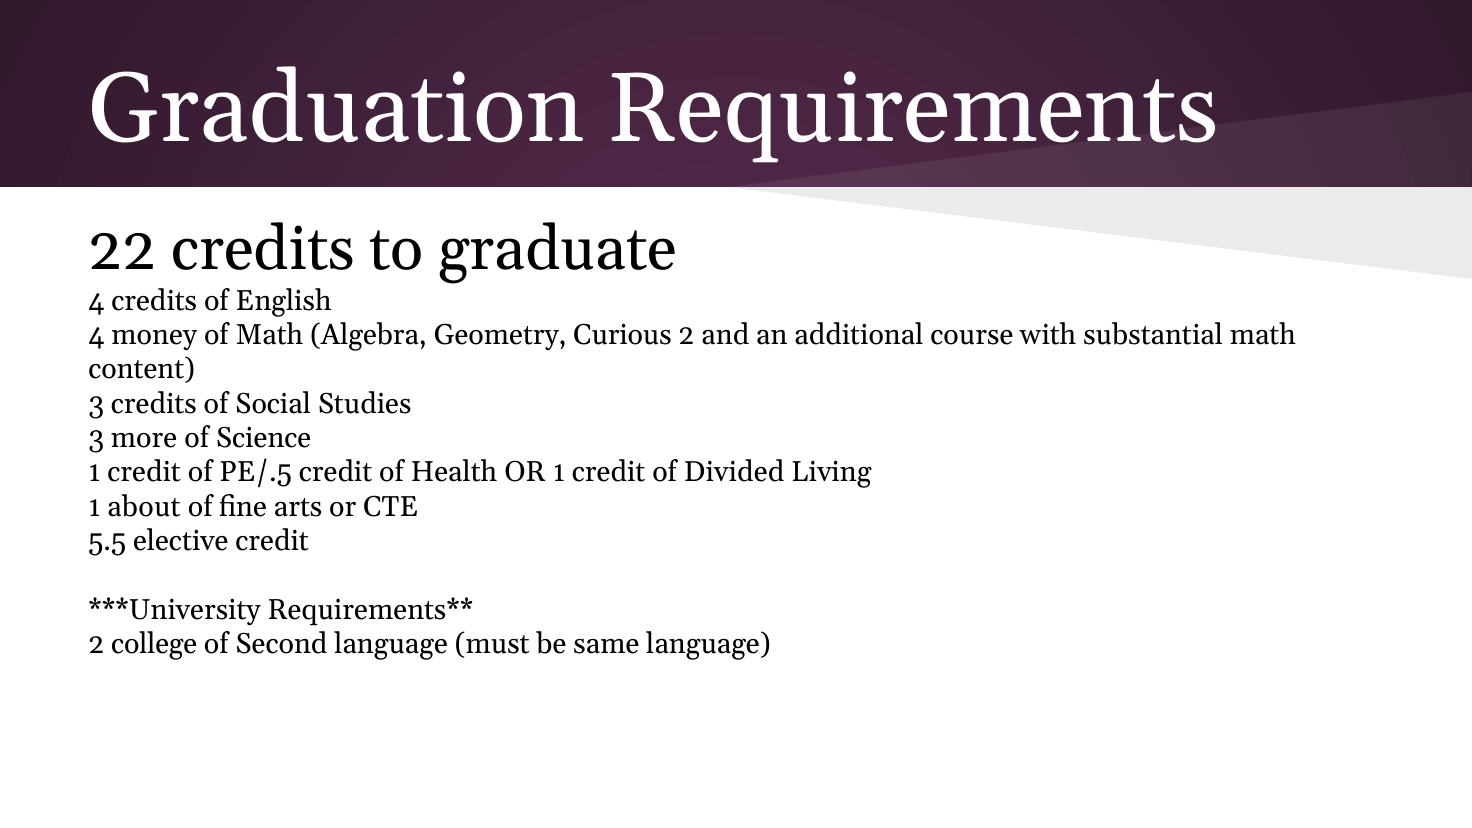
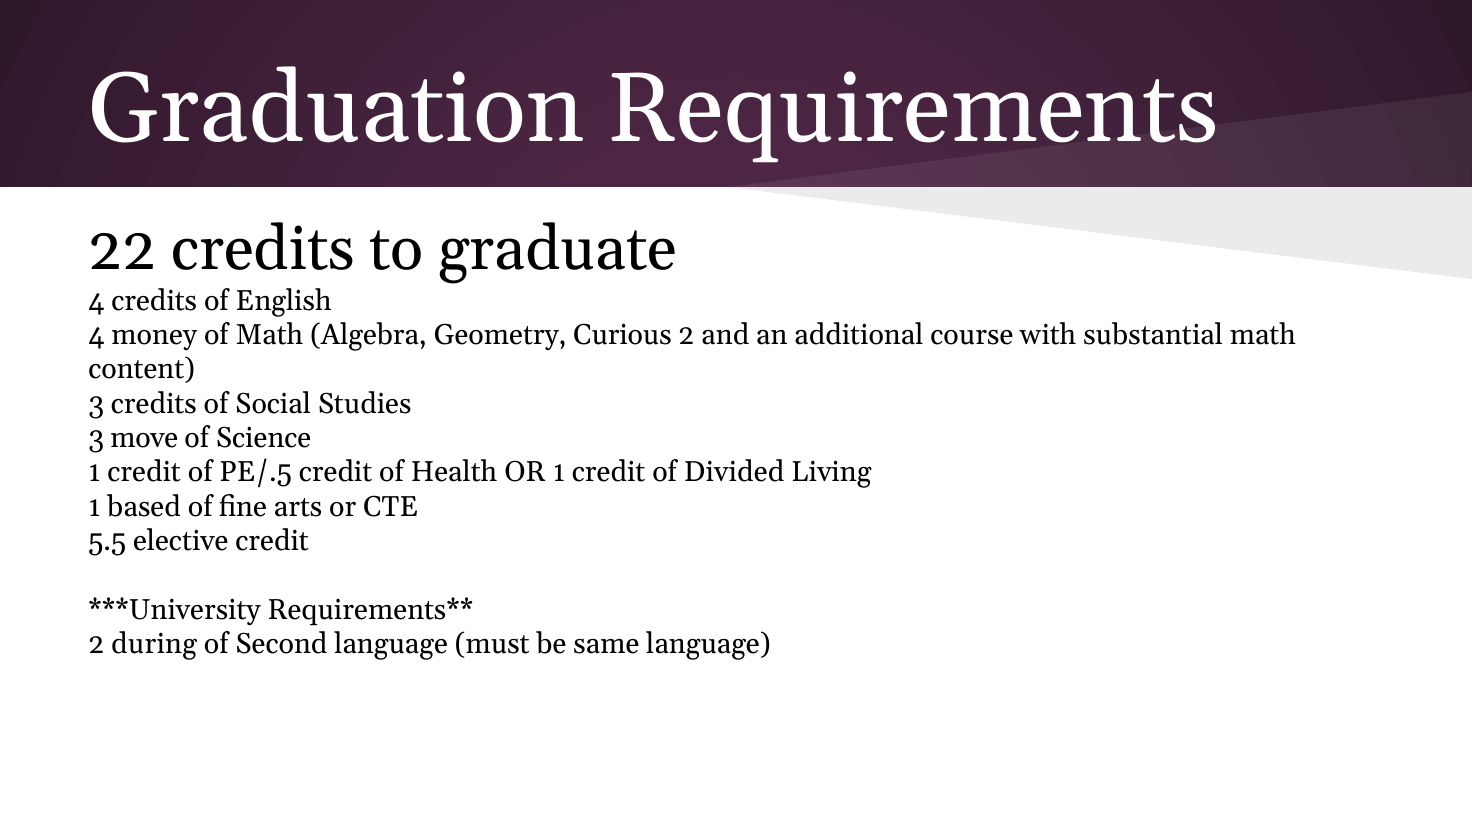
more: more -> move
about: about -> based
college: college -> during
